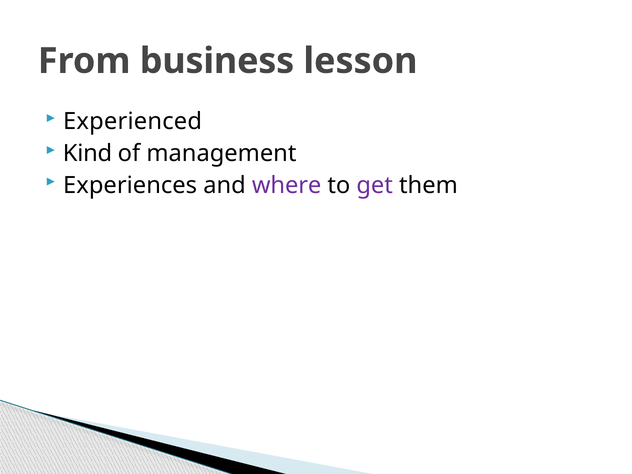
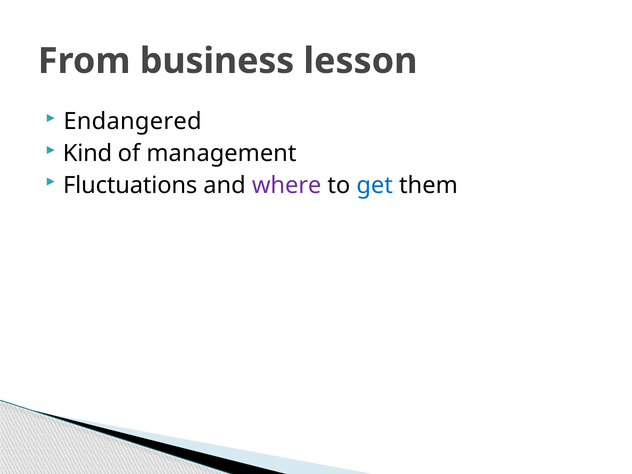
Experienced: Experienced -> Endangered
Experiences: Experiences -> Fluctuations
get colour: purple -> blue
